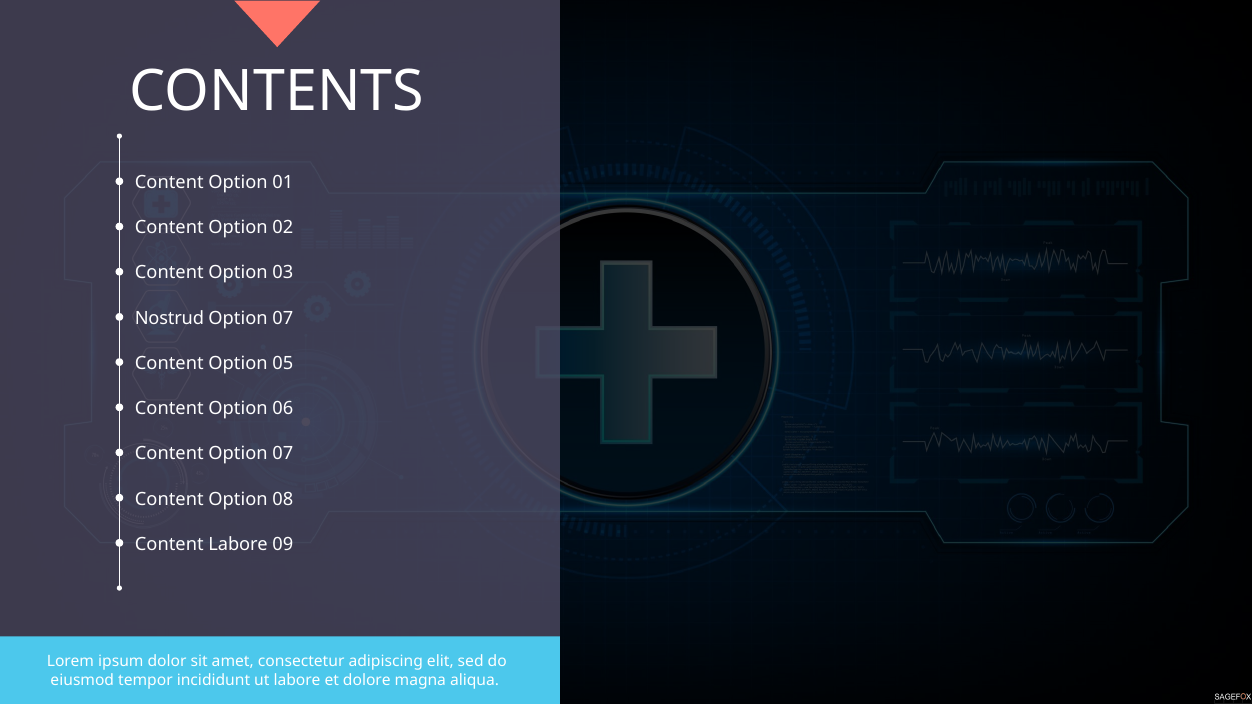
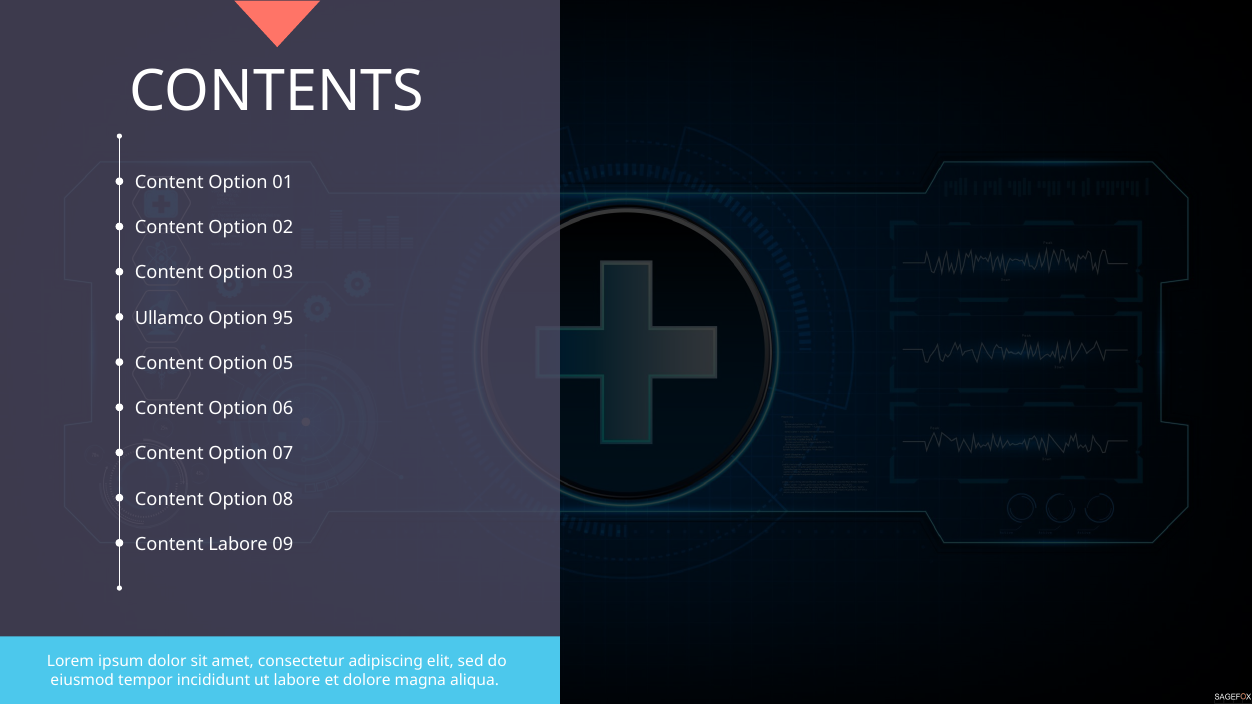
Nostrud: Nostrud -> Ullamco
07 at (283, 318): 07 -> 95
